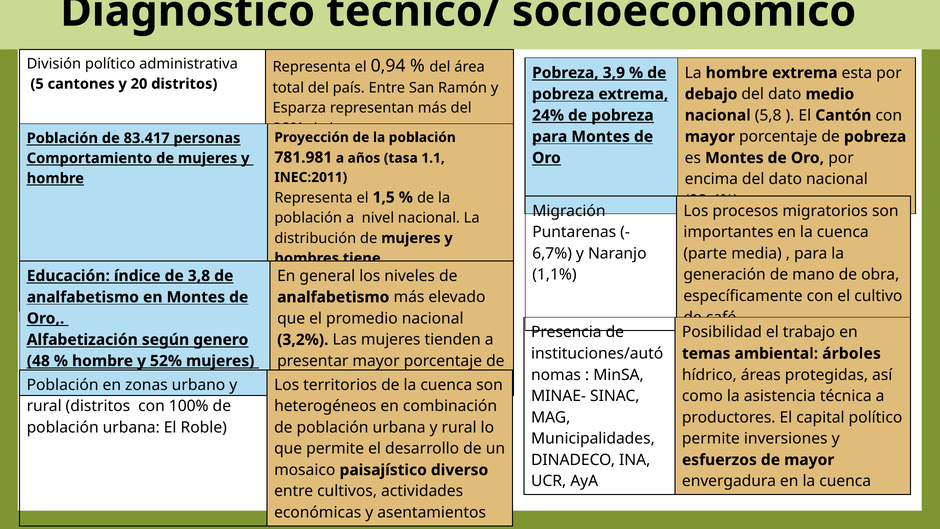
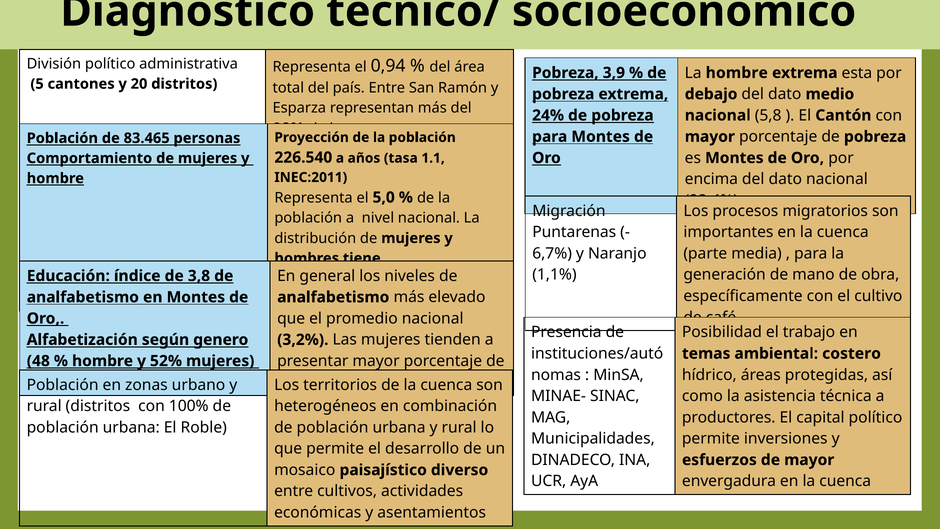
83.417: 83.417 -> 83.465
781.981: 781.981 -> 226.540
1,5: 1,5 -> 5,0
árboles: árboles -> costero
